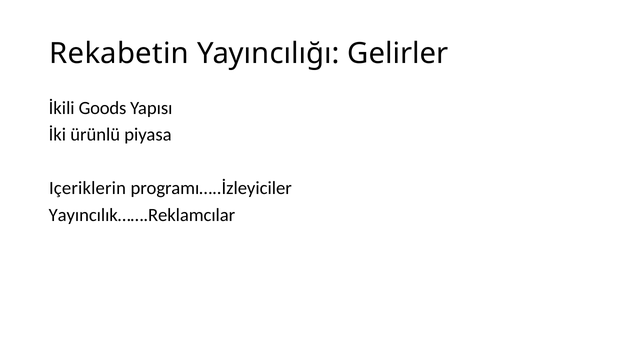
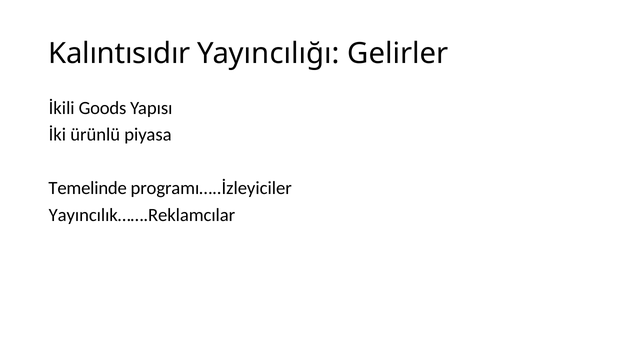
Rekabetin: Rekabetin -> Kalıntısıdır
Içeriklerin: Içeriklerin -> Temelinde
